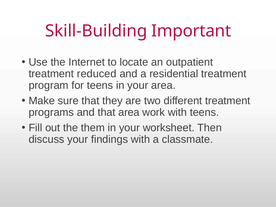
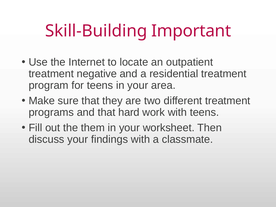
reduced: reduced -> negative
that area: area -> hard
